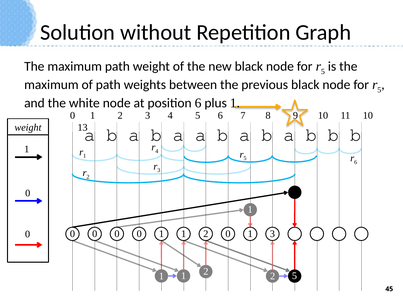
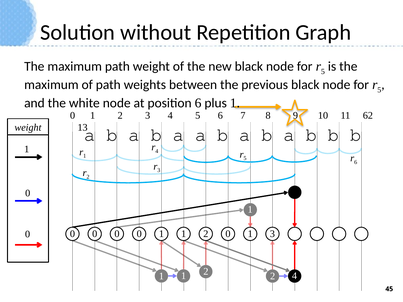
11 10: 10 -> 62
2 5: 5 -> 4
